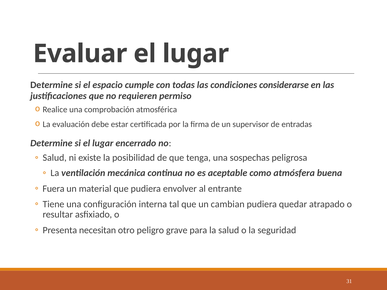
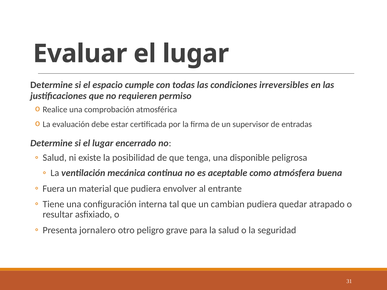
considerarse: considerarse -> irreversibles
sospechas: sospechas -> disponible
necesitan: necesitan -> jornalero
